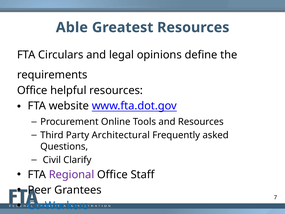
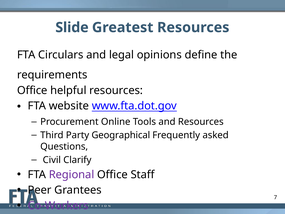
Able: Able -> Slide
Architectural: Architectural -> Geographical
Co-Workers colour: blue -> purple
